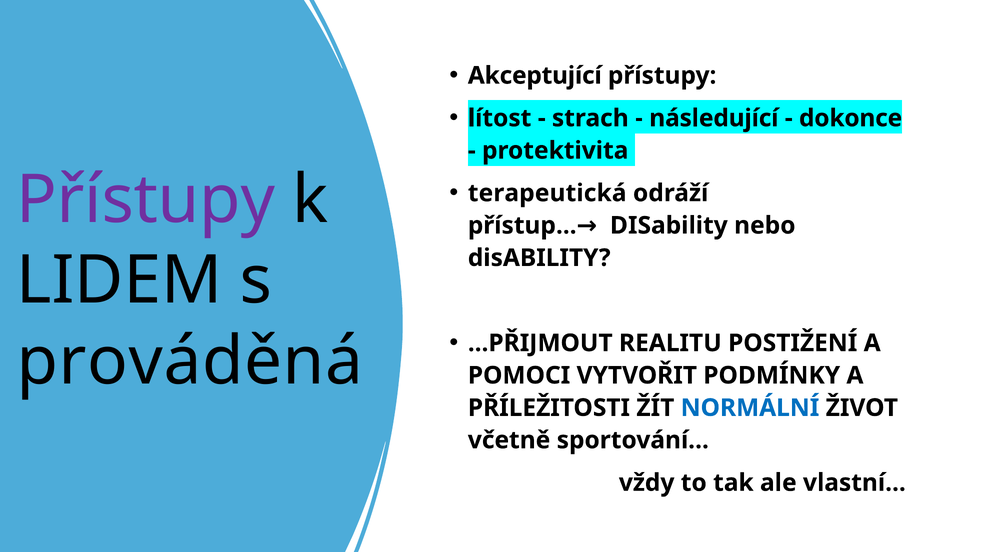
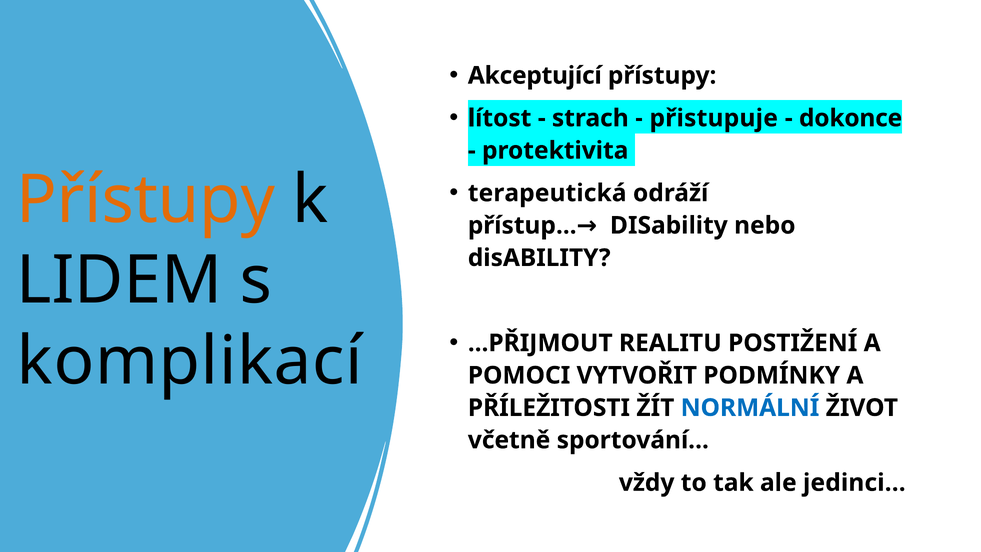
následující: následující -> přistupuje
Přístupy at (146, 200) colour: purple -> orange
prováděná: prováděná -> komplikací
vlastní: vlastní -> jedinci
